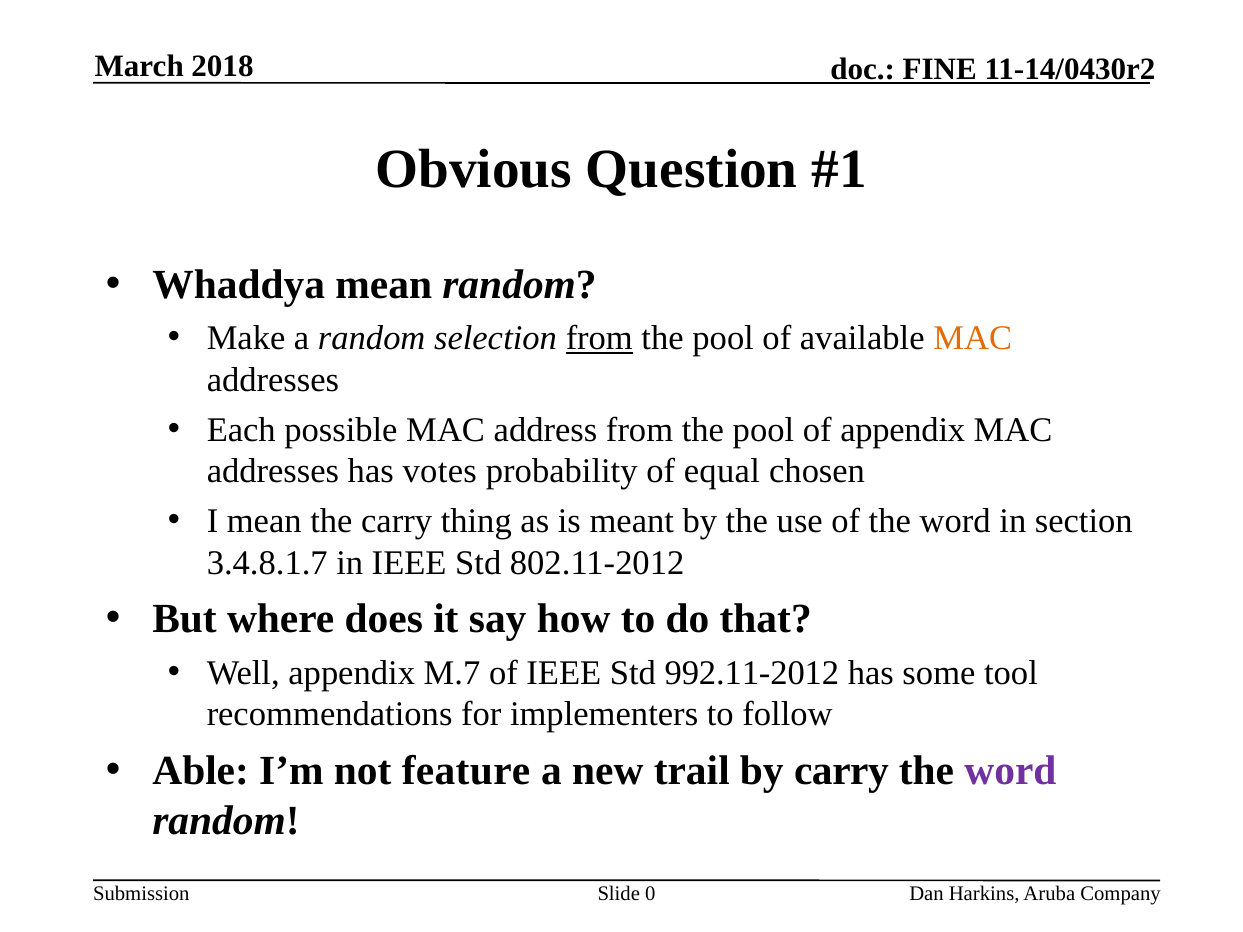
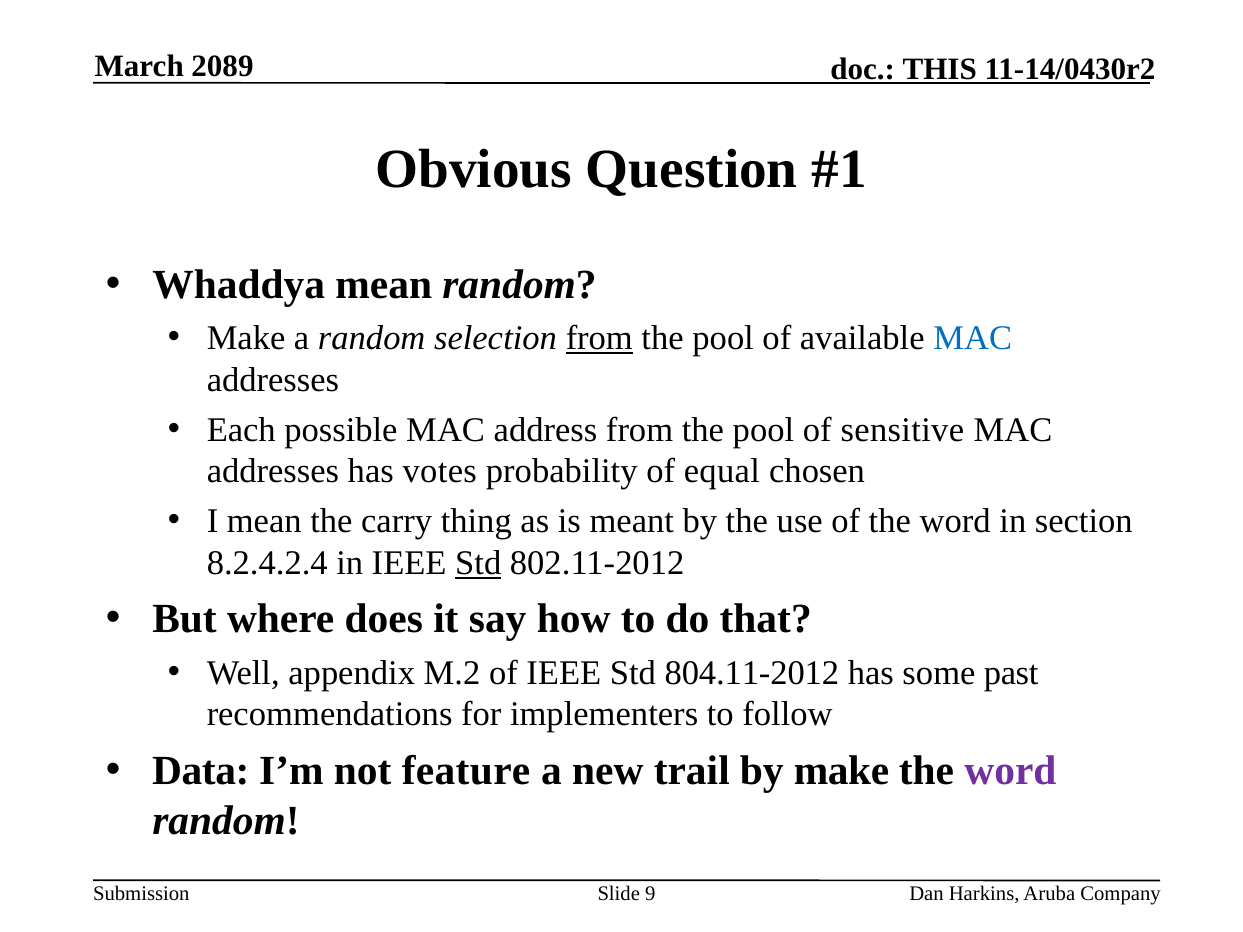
2018: 2018 -> 2089
FINE: FINE -> THIS
MAC at (973, 339) colour: orange -> blue
of appendix: appendix -> sensitive
3.4.8.1.7: 3.4.8.1.7 -> 8.2.4.2.4
Std at (478, 563) underline: none -> present
M.7: M.7 -> M.2
992.11-2012: 992.11-2012 -> 804.11-2012
tool: tool -> past
Able: Able -> Data
by carry: carry -> make
0: 0 -> 9
